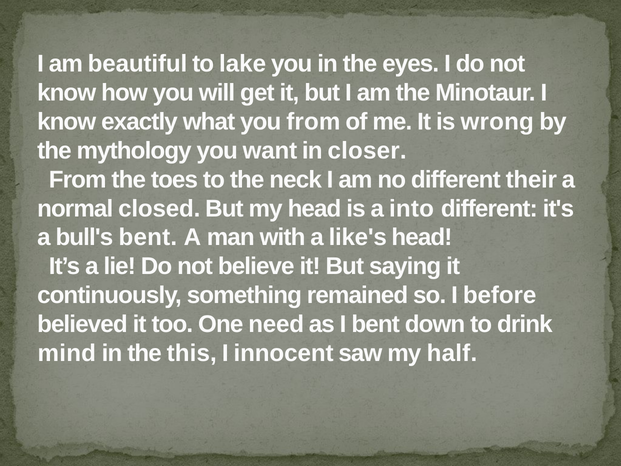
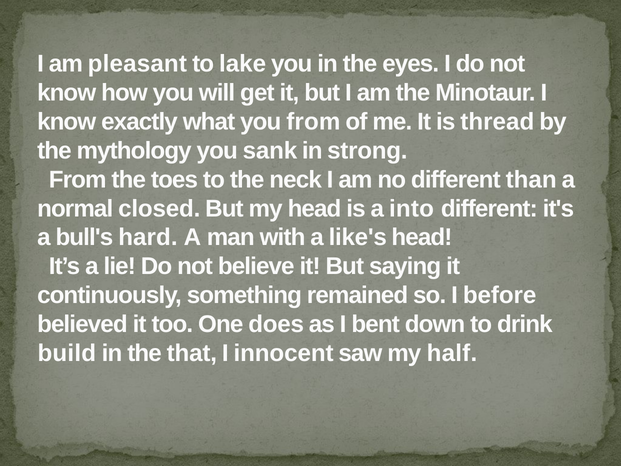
beautiful: beautiful -> pleasant
wrong: wrong -> thread
want: want -> sank
closer: closer -> strong
their: their -> than
bull's bent: bent -> hard
need: need -> does
mind: mind -> build
this: this -> that
